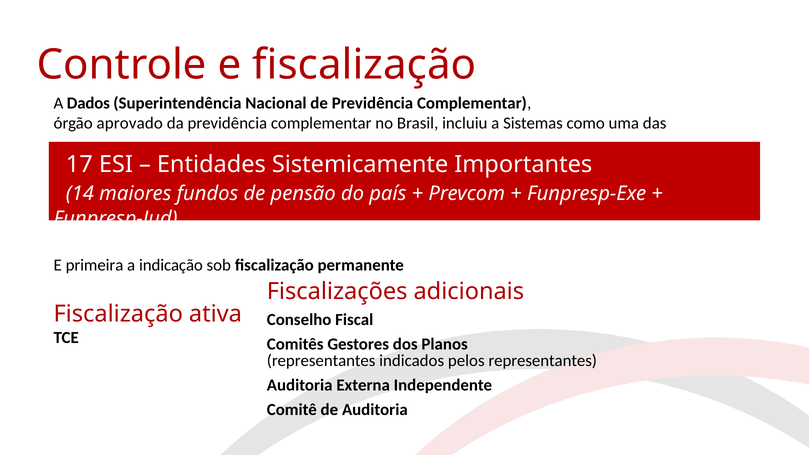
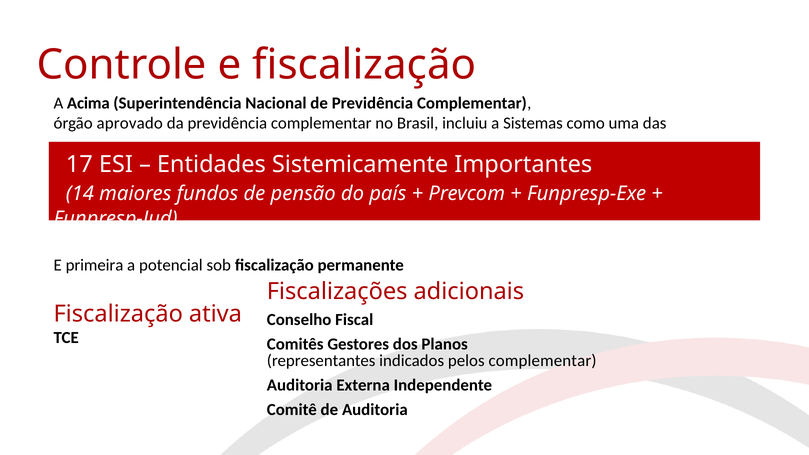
Dados: Dados -> Acima
indicação: indicação -> potencial
pelos representantes: representantes -> complementar
